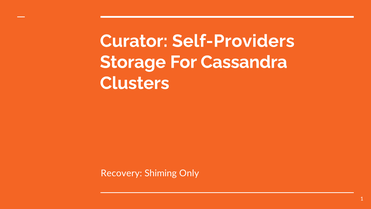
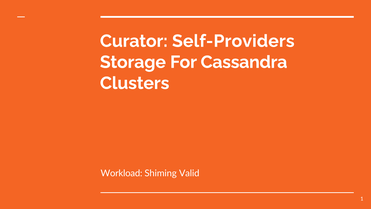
Recovery: Recovery -> Workload
Only: Only -> Valid
